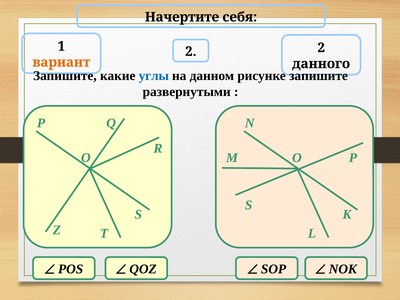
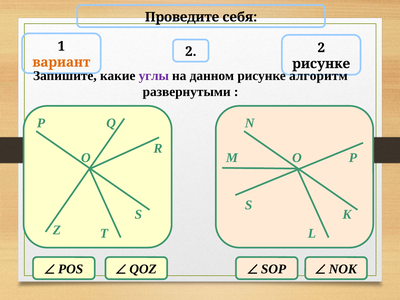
Начертите: Начертите -> Проведите
данного at (321, 64): данного -> рисунке
углы colour: blue -> purple
рисунке запишите: запишите -> алгоритм
